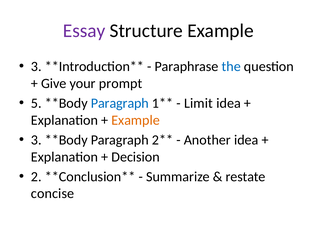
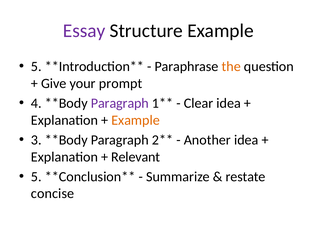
3 at (36, 67): 3 -> 5
the colour: blue -> orange
5: 5 -> 4
Paragraph at (120, 103) colour: blue -> purple
Limit: Limit -> Clear
Decision: Decision -> Relevant
2 at (36, 176): 2 -> 5
